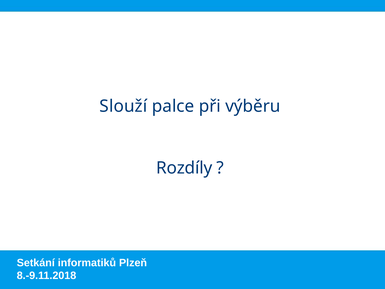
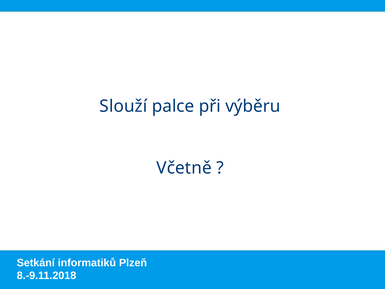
Rozdíly: Rozdíly -> Včetně
